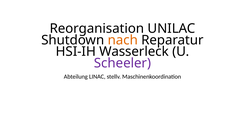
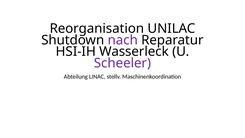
nach colour: orange -> purple
